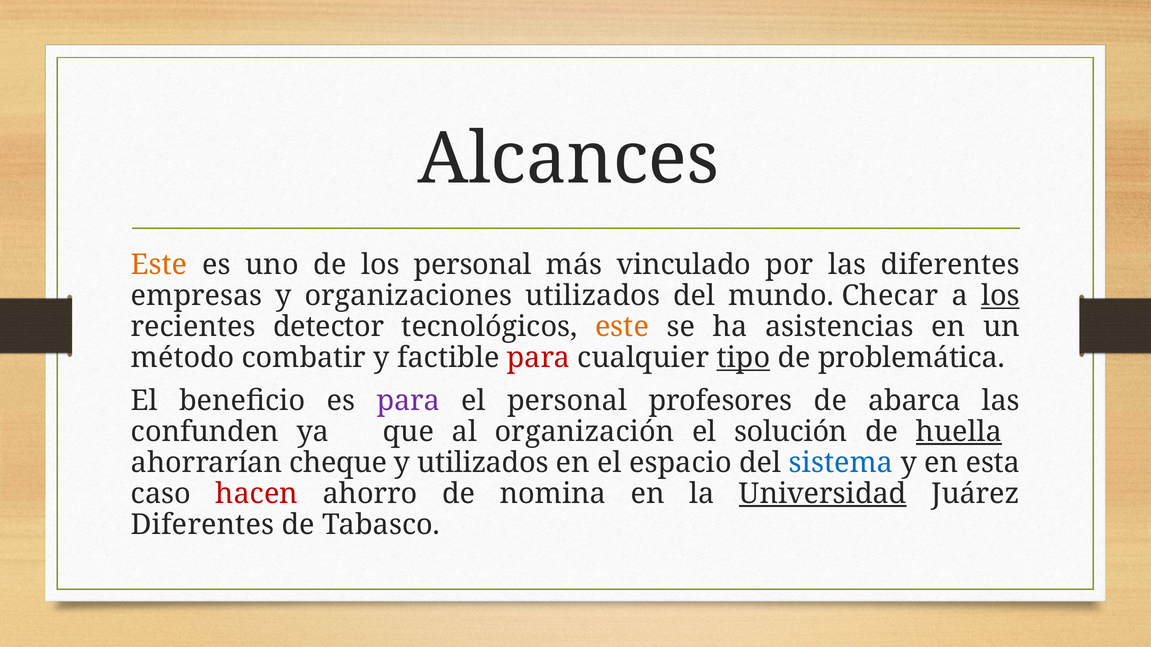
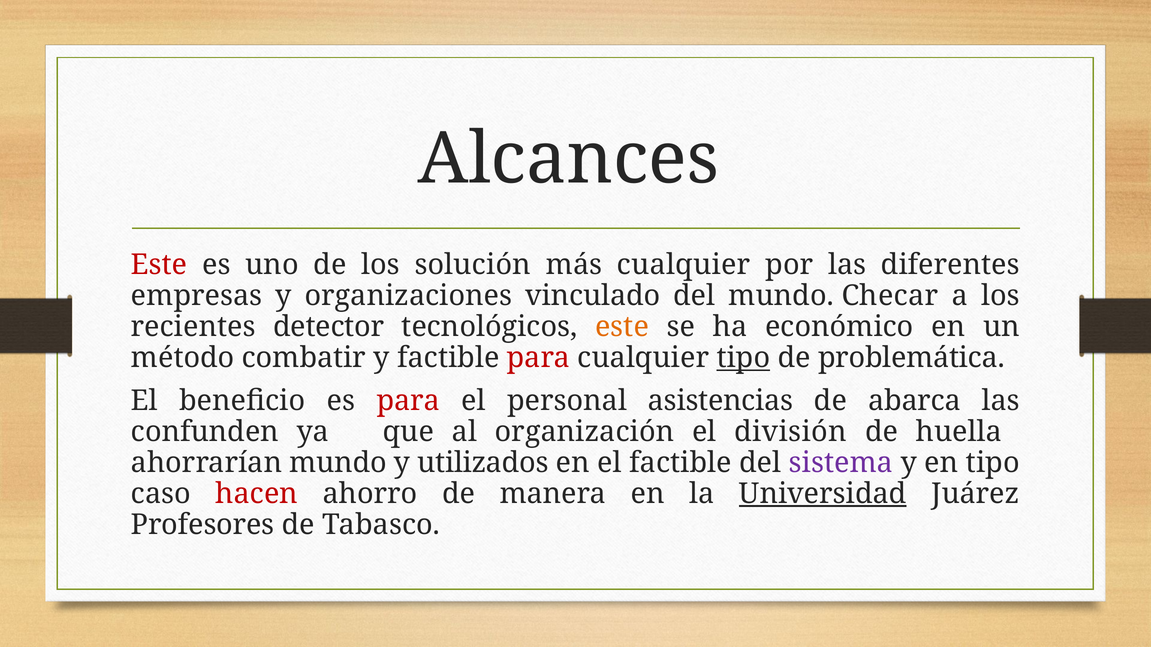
Este at (159, 265) colour: orange -> red
los personal: personal -> solución
más vinculado: vinculado -> cualquier
organizaciones utilizados: utilizados -> vinculado
los at (1000, 296) underline: present -> none
asistencias: asistencias -> económico
para at (408, 401) colour: purple -> red
profesores: profesores -> asistencias
solución: solución -> división
huella underline: present -> none
ahorrarían cheque: cheque -> mundo
el espacio: espacio -> factible
sistema colour: blue -> purple
en esta: esta -> tipo
nomina: nomina -> manera
Diferentes at (202, 525): Diferentes -> Profesores
